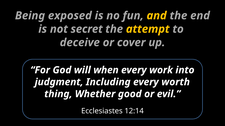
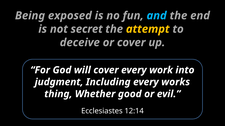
and colour: yellow -> light blue
will when: when -> cover
worth: worth -> works
